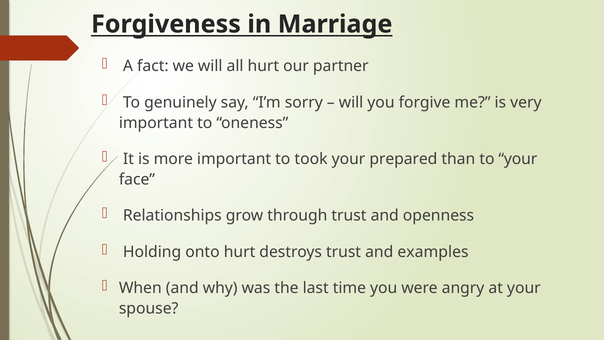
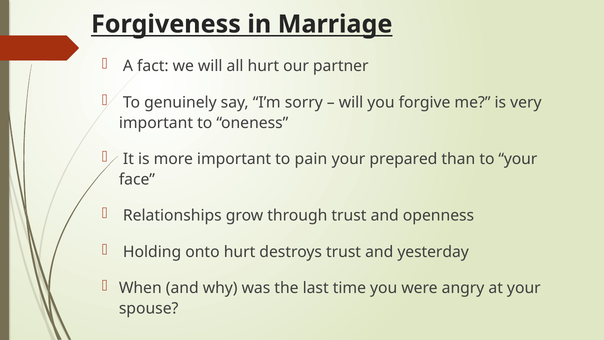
took: took -> pain
examples: examples -> yesterday
